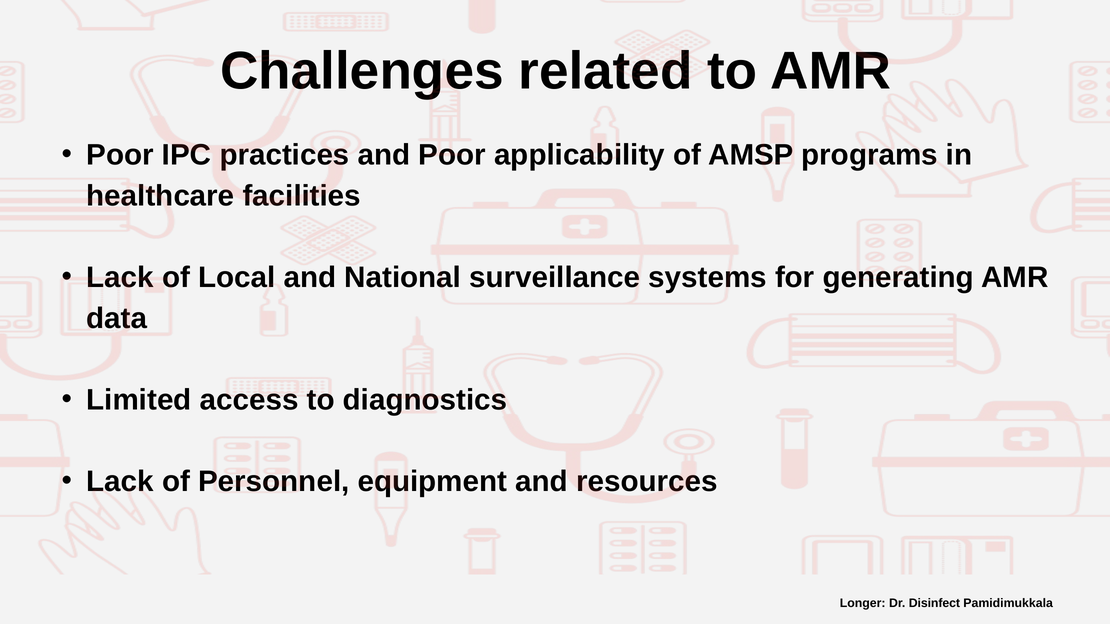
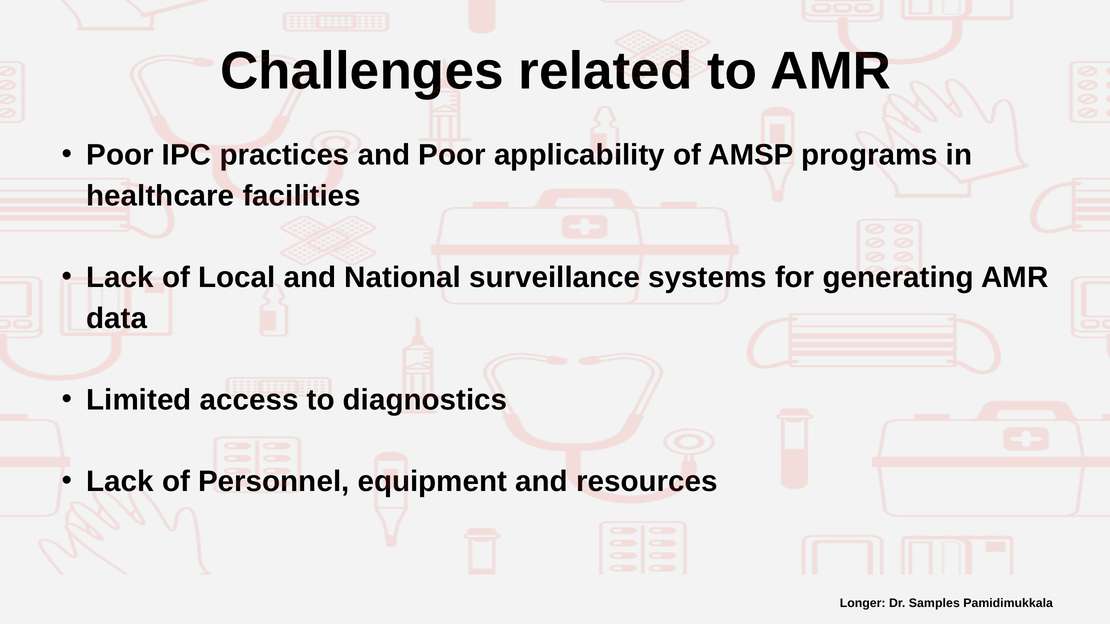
Disinfect: Disinfect -> Samples
